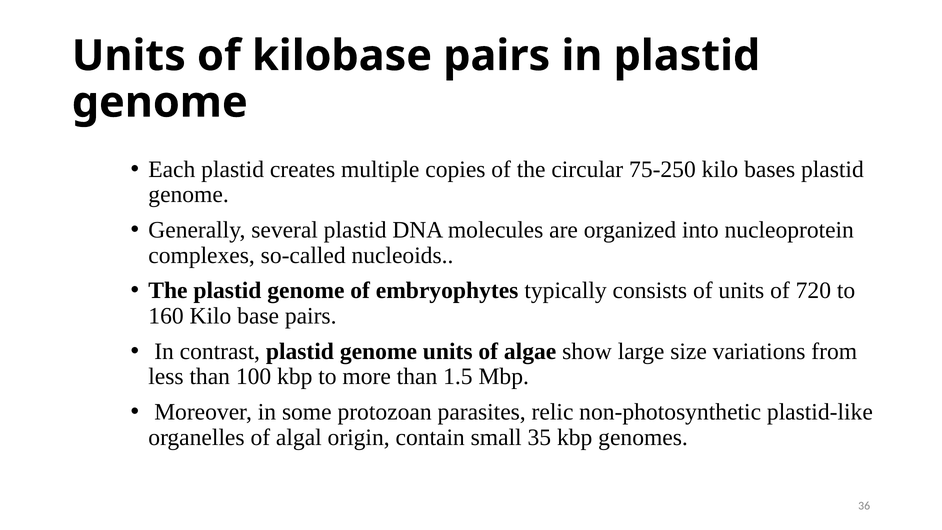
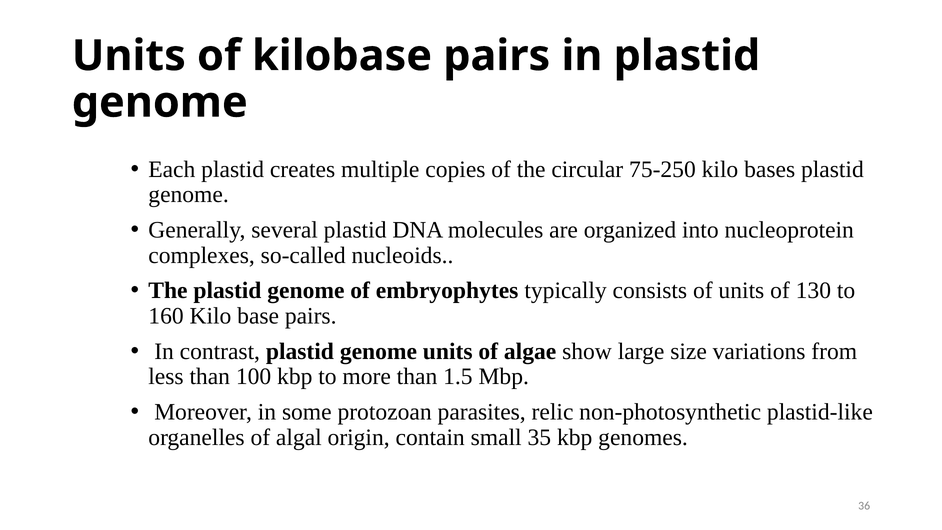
720: 720 -> 130
